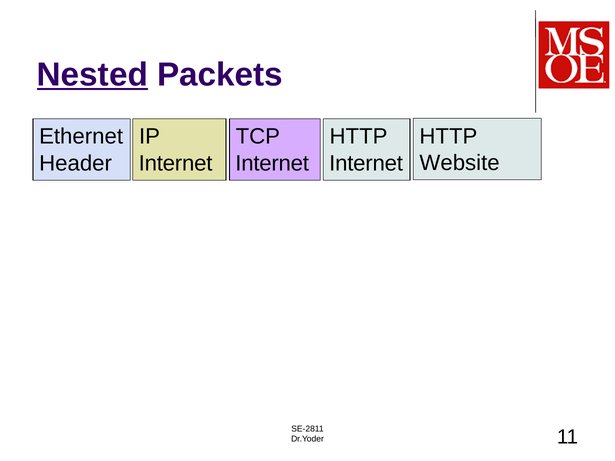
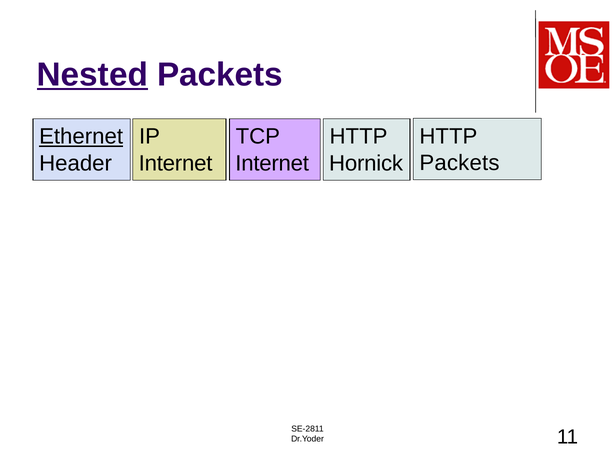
Ethernet underline: none -> present
Website at (460, 163): Website -> Packets
Internet at (366, 163): Internet -> Hornick
